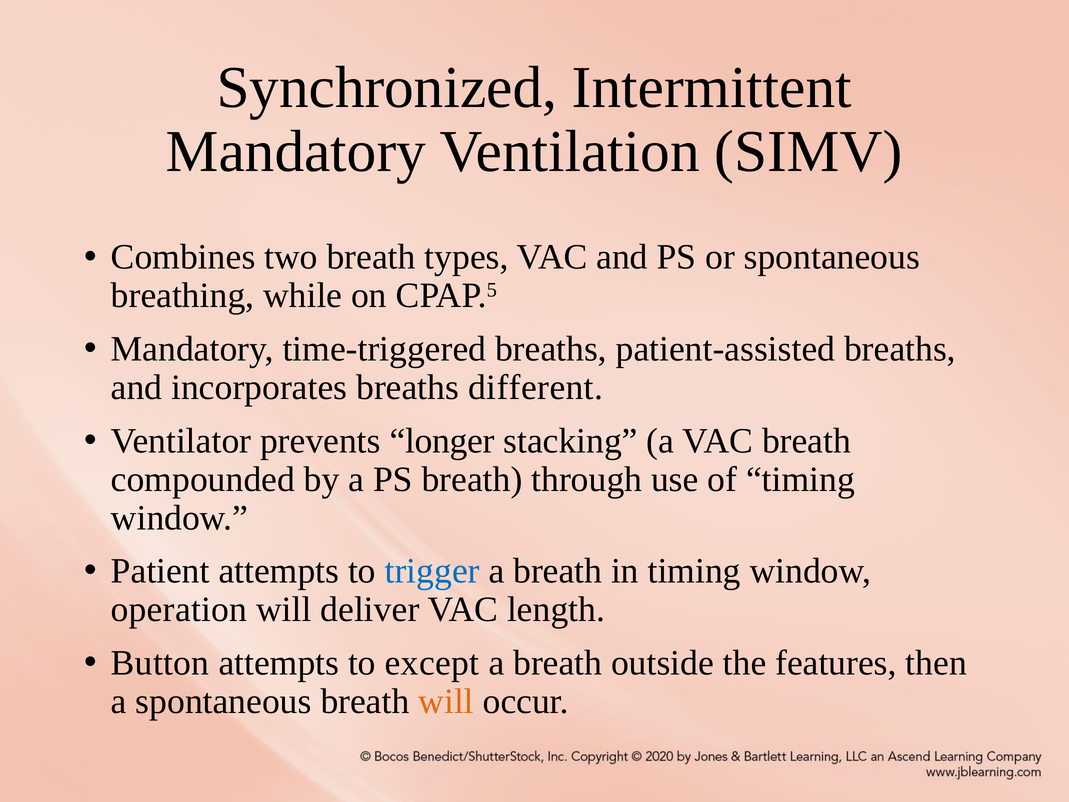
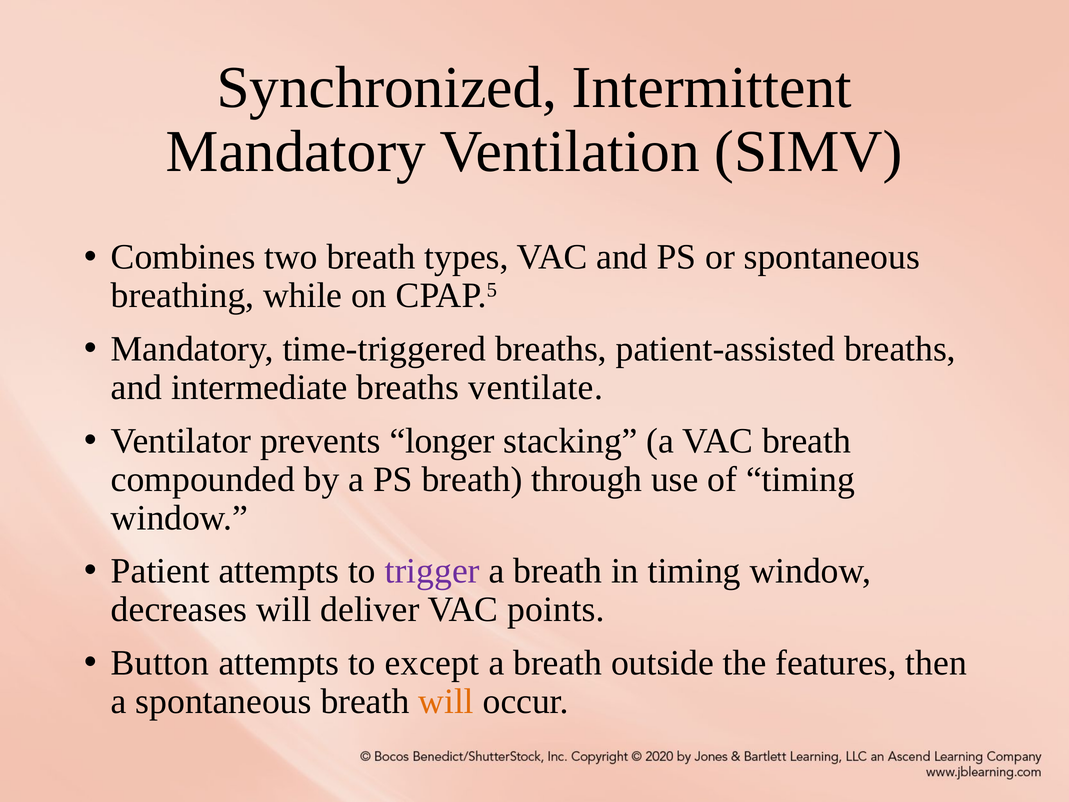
incorporates: incorporates -> intermediate
different: different -> ventilate
trigger colour: blue -> purple
operation: operation -> decreases
length: length -> points
